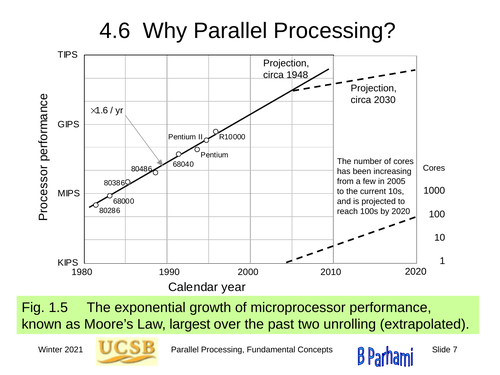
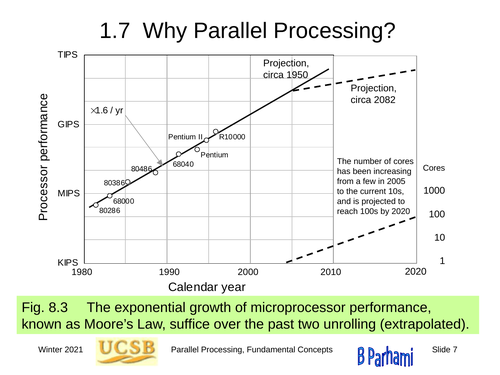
4.6: 4.6 -> 1.7
1948: 1948 -> 1950
2030: 2030 -> 2082
1.5: 1.5 -> 8.3
largest: largest -> suffice
